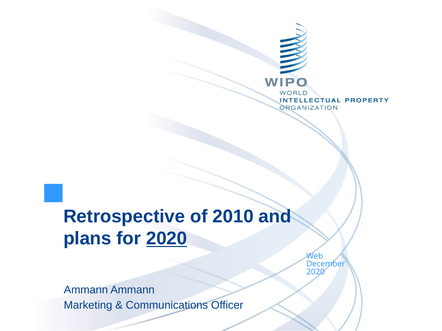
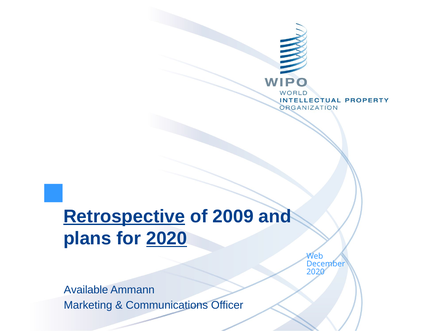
Retrospective underline: none -> present
2010: 2010 -> 2009
Ammann at (86, 290): Ammann -> Available
